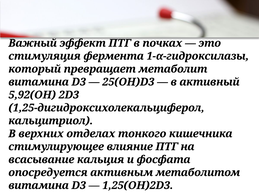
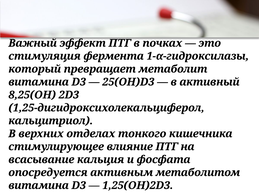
5,92(OH: 5,92(OH -> 8,25(OH
